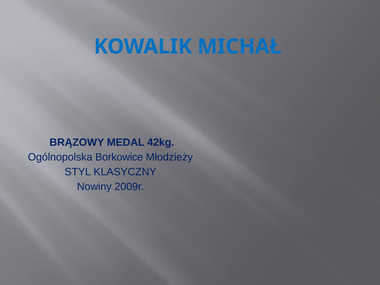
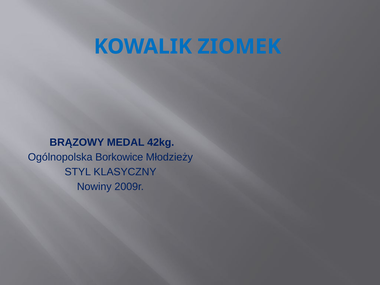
MICHAŁ: MICHAŁ -> ZIOMEK
